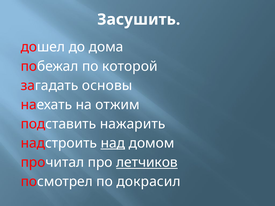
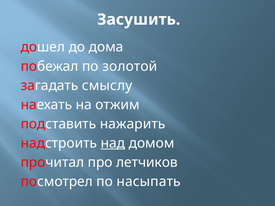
которой: которой -> золотой
основы: основы -> смыслу
летчиков underline: present -> none
докрасил: докрасил -> насыпать
